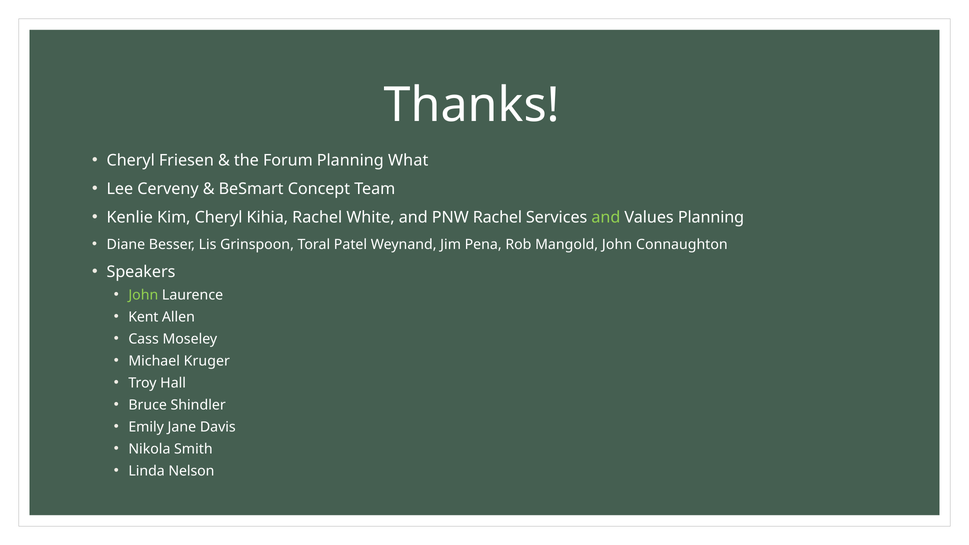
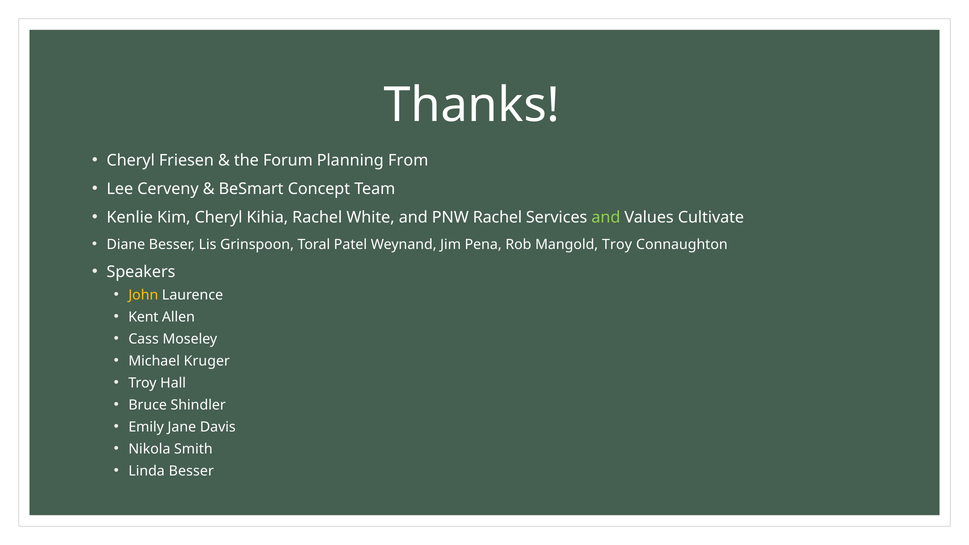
What: What -> From
Values Planning: Planning -> Cultivate
Mangold John: John -> Troy
John at (143, 295) colour: light green -> yellow
Linda Nelson: Nelson -> Besser
